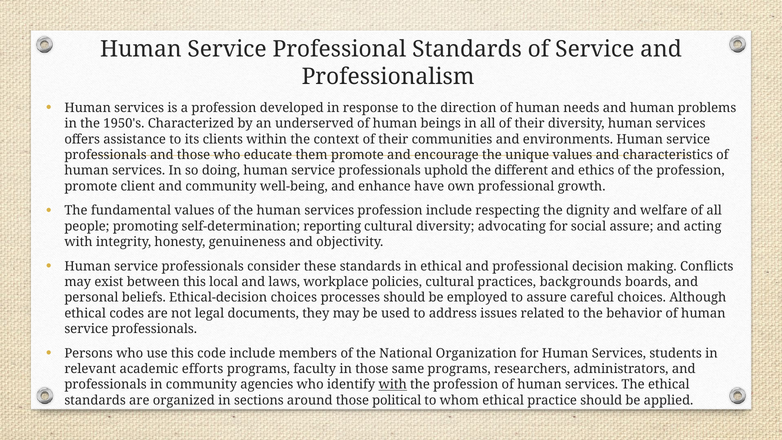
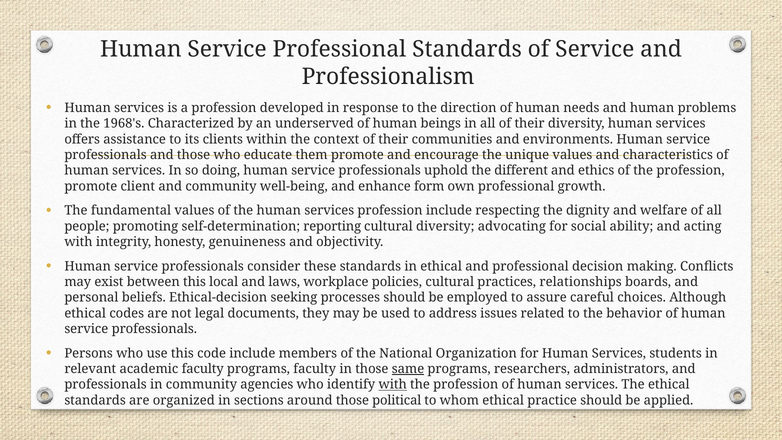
1950's: 1950's -> 1968's
have: have -> form
social assure: assure -> ability
backgrounds: backgrounds -> relationships
Ethical-decision choices: choices -> seeking
academic efforts: efforts -> faculty
same underline: none -> present
